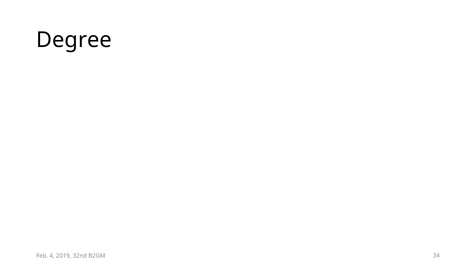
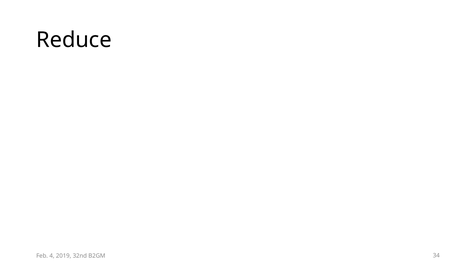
Degree: Degree -> Reduce
